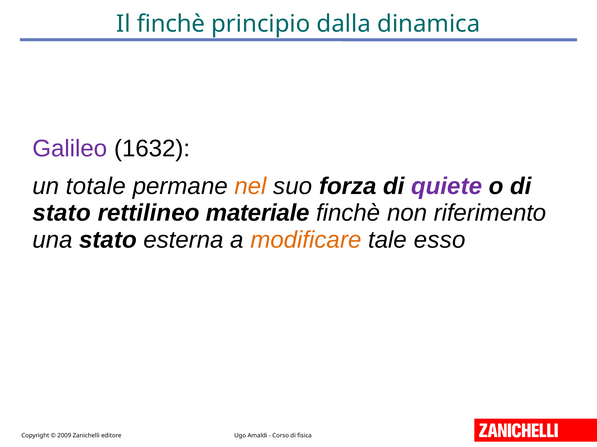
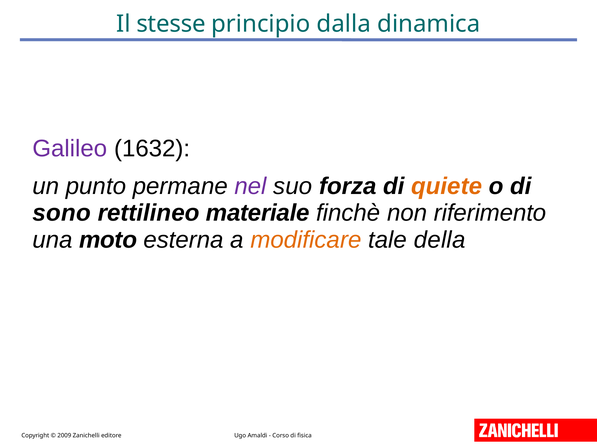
Il finchè: finchè -> stesse
totale: totale -> punto
nel colour: orange -> purple
quiete colour: purple -> orange
stato at (62, 213): stato -> sono
una stato: stato -> moto
esso: esso -> della
